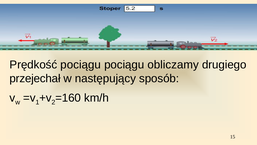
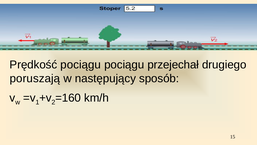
obliczamy: obliczamy -> przejechał
przejechał: przejechał -> poruszają
